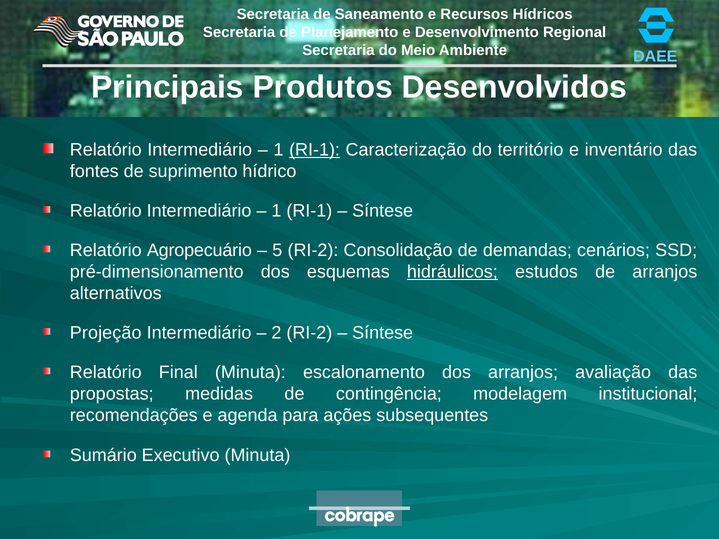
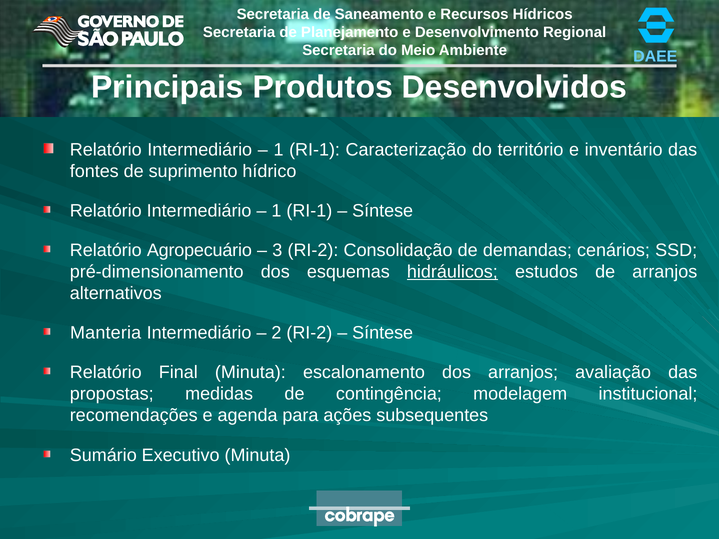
RI-1 at (315, 150) underline: present -> none
5: 5 -> 3
Projeção: Projeção -> Manteria
